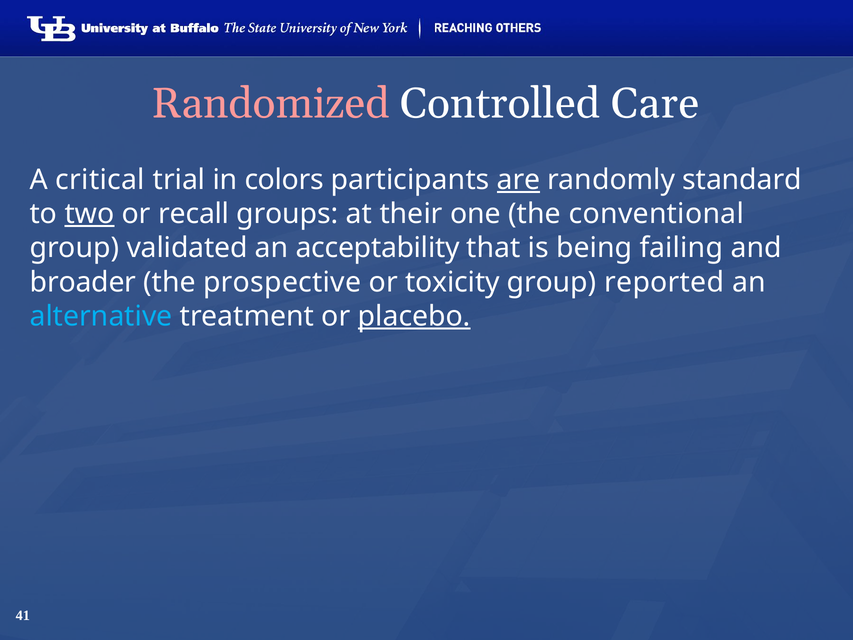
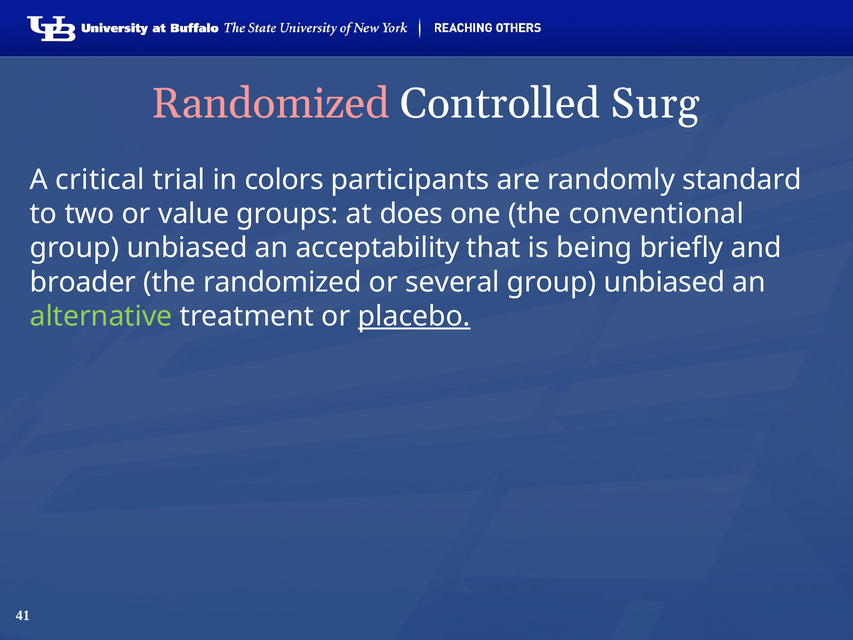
Care: Care -> Surg
are underline: present -> none
two underline: present -> none
recall: recall -> value
their: their -> does
validated at (187, 248): validated -> unbiased
failing: failing -> briefly
the prospective: prospective -> randomized
toxicity: toxicity -> several
reported at (664, 282): reported -> unbiased
alternative colour: light blue -> light green
